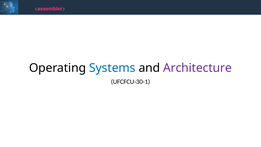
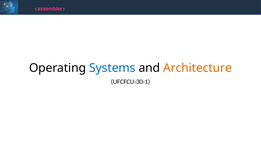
Architecture colour: purple -> orange
